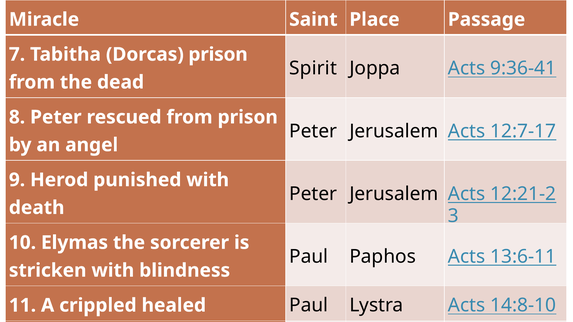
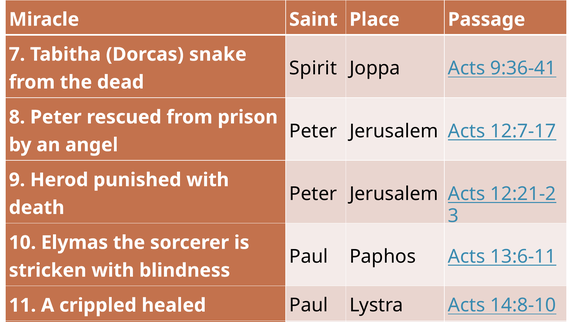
Dorcas prison: prison -> snake
